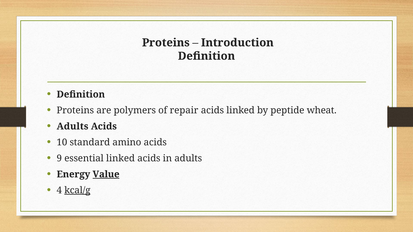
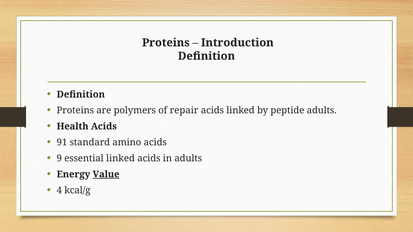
peptide wheat: wheat -> adults
Adults at (73, 127): Adults -> Health
10: 10 -> 91
kcal/g underline: present -> none
